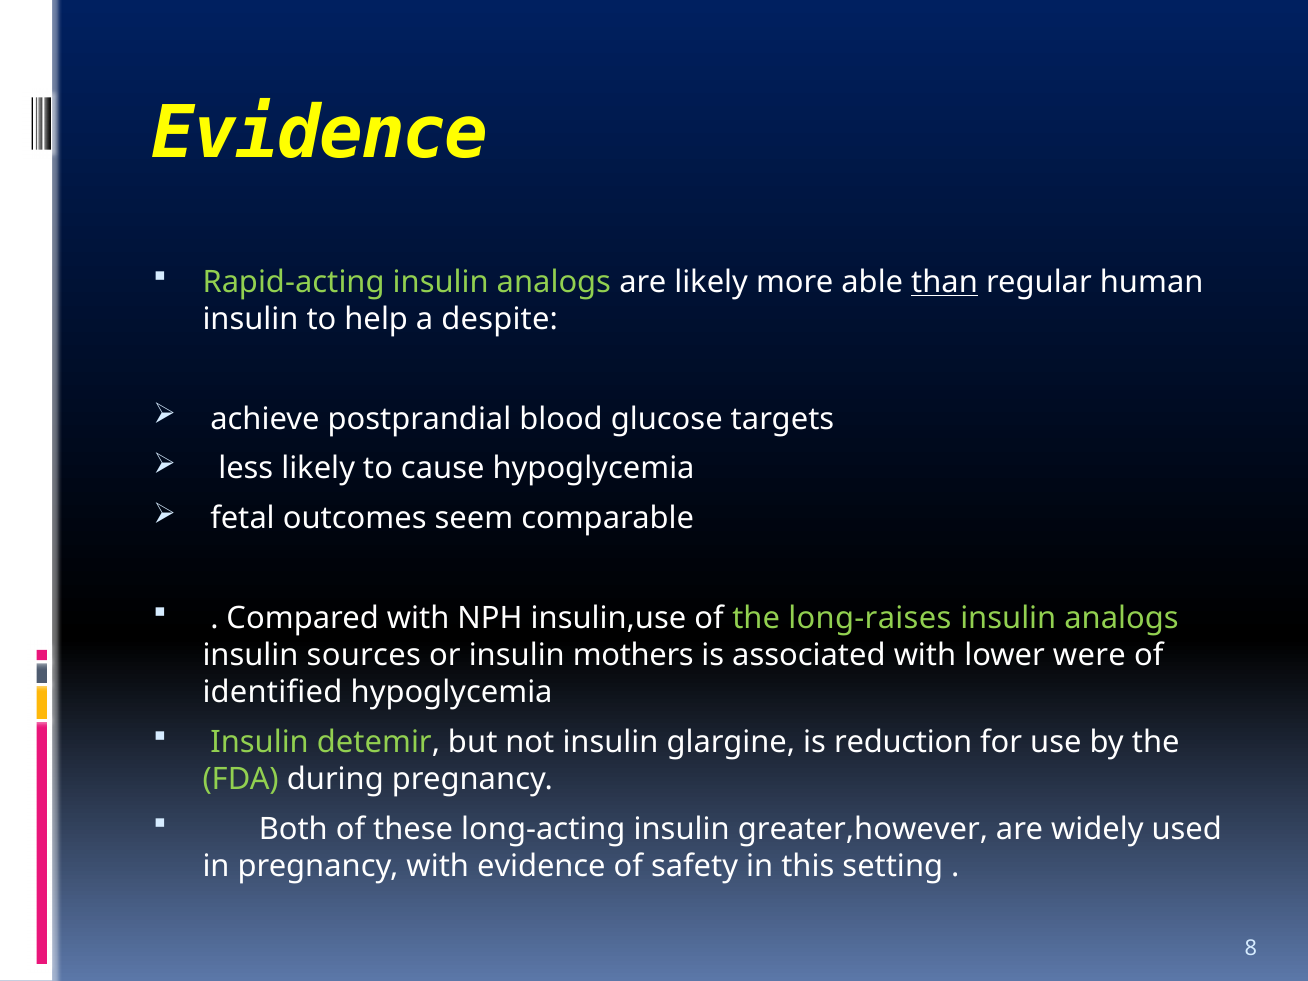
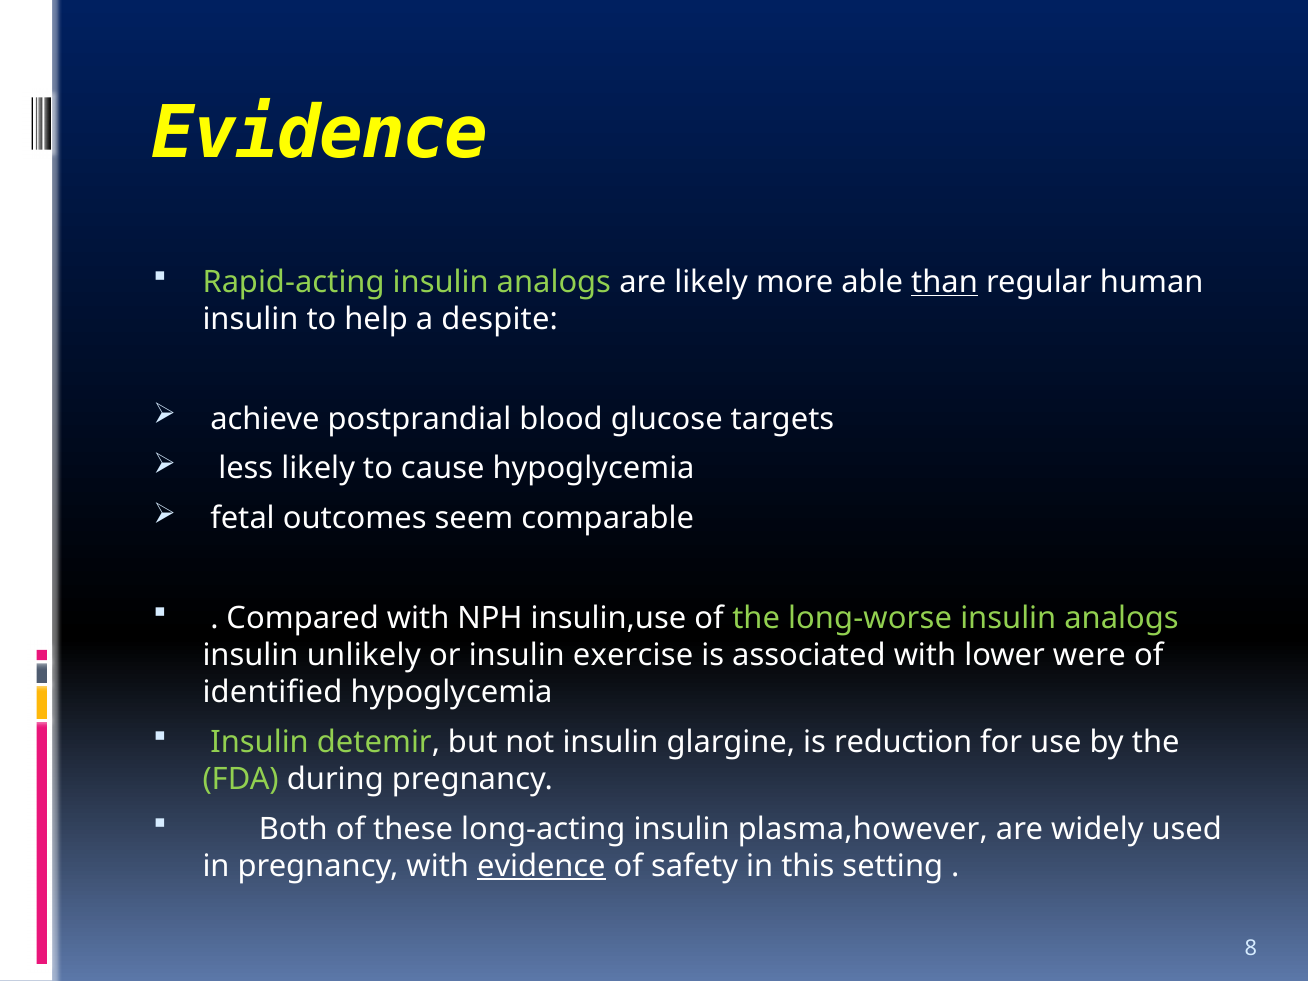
long-raises: long-raises -> long-worse
sources: sources -> unlikely
mothers: mothers -> exercise
greater,however: greater,however -> plasma,however
evidence at (541, 866) underline: none -> present
